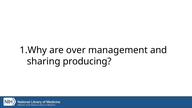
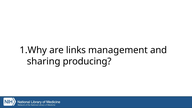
over: over -> links
